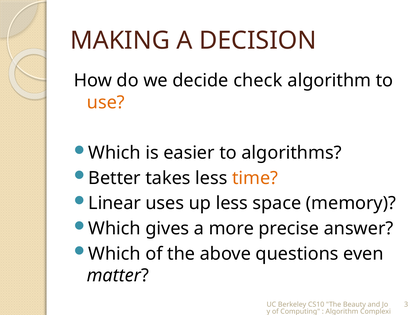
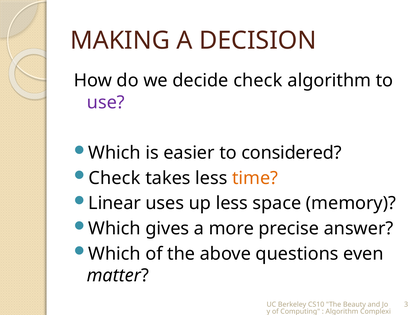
use colour: orange -> purple
algorithms: algorithms -> considered
Better at (115, 178): Better -> Check
